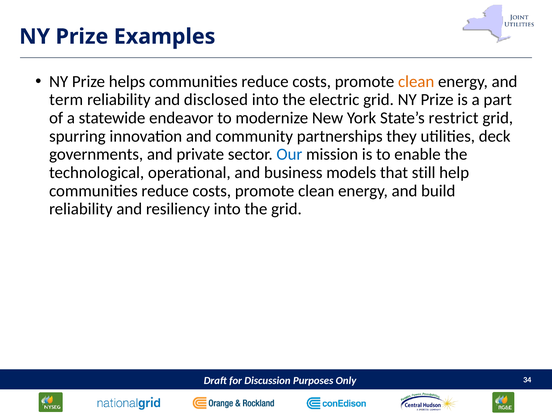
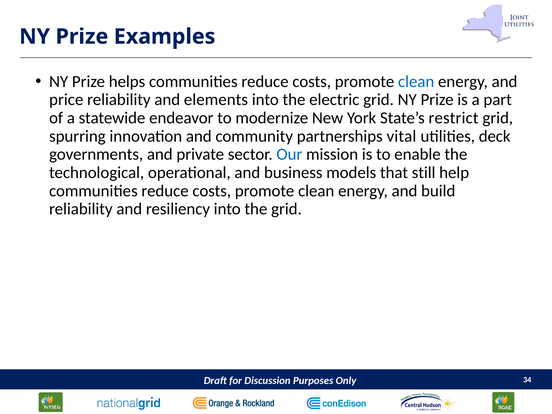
clean at (416, 82) colour: orange -> blue
term: term -> price
disclosed: disclosed -> elements
they: they -> vital
